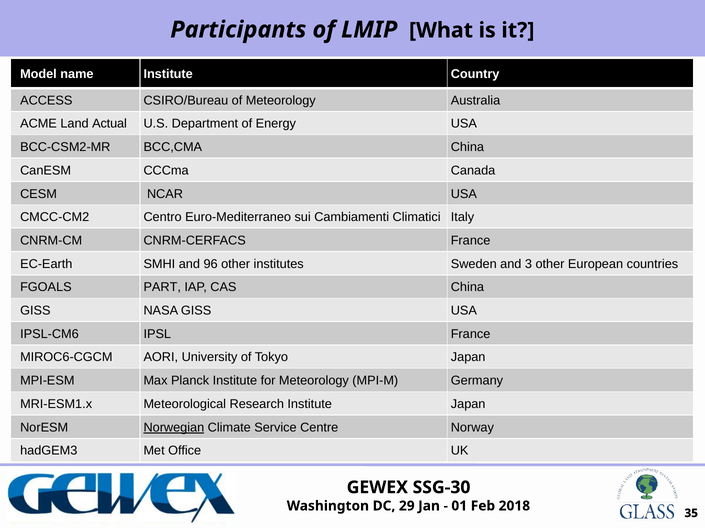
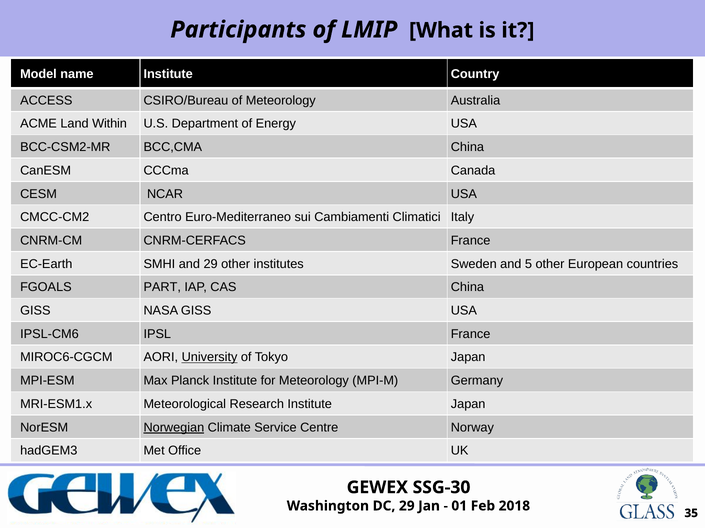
Actual: Actual -> Within
and 96: 96 -> 29
3: 3 -> 5
University underline: none -> present
